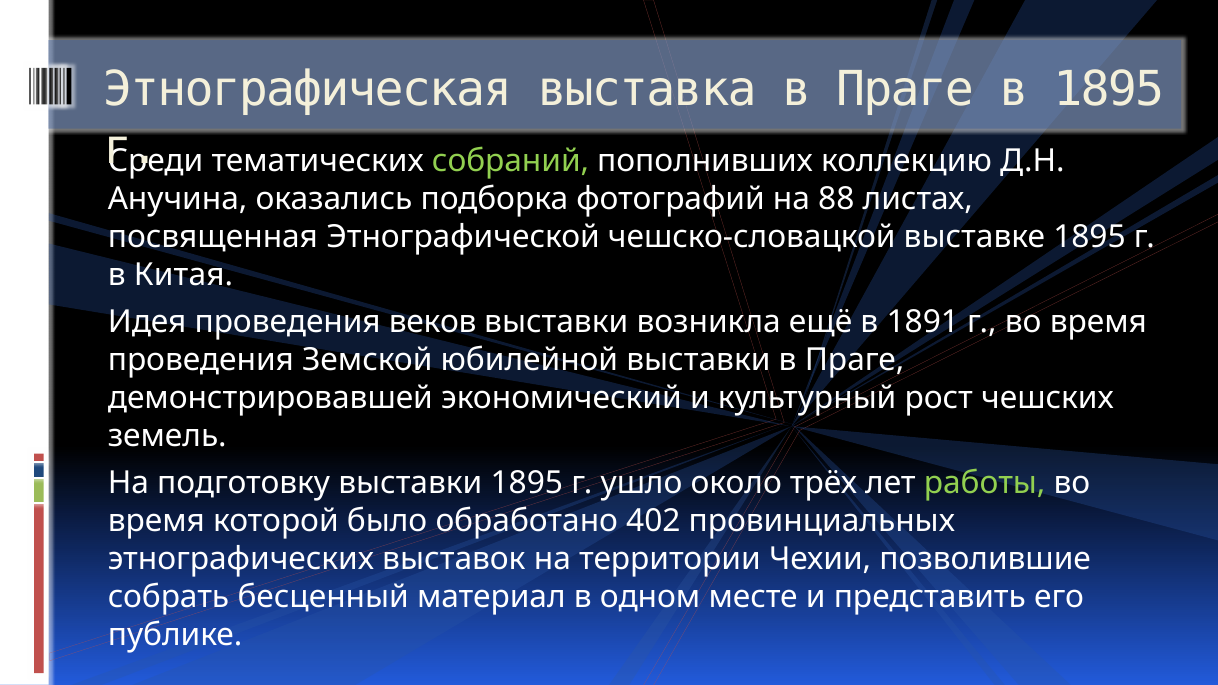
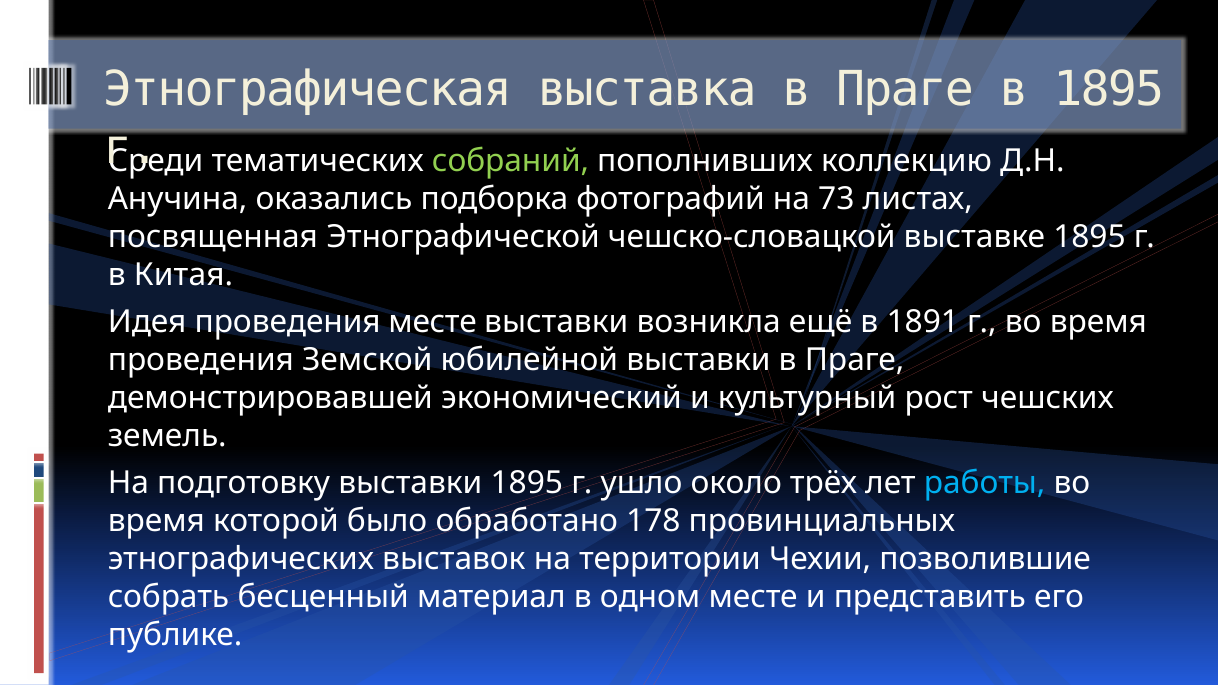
88: 88 -> 73
проведения веков: веков -> месте
работы colour: light green -> light blue
402: 402 -> 178
